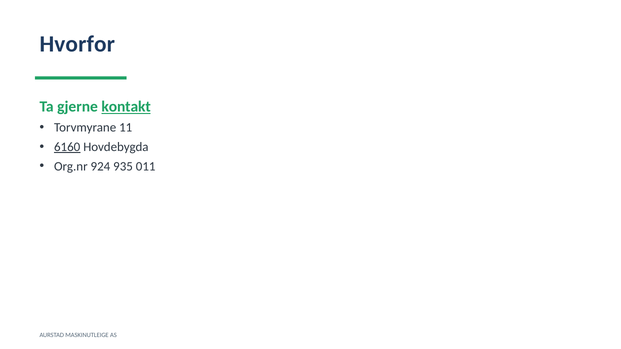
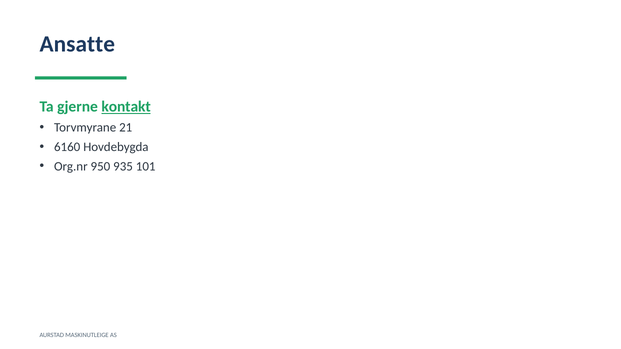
Hvorfor: Hvorfor -> Ansatte
11: 11 -> 21
6160 underline: present -> none
924: 924 -> 950
011: 011 -> 101
